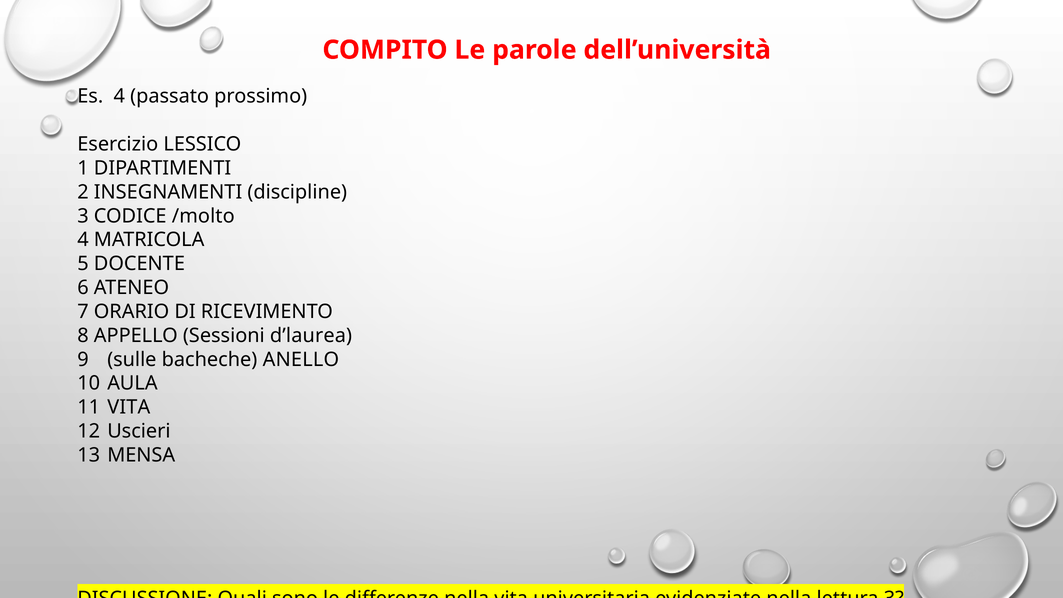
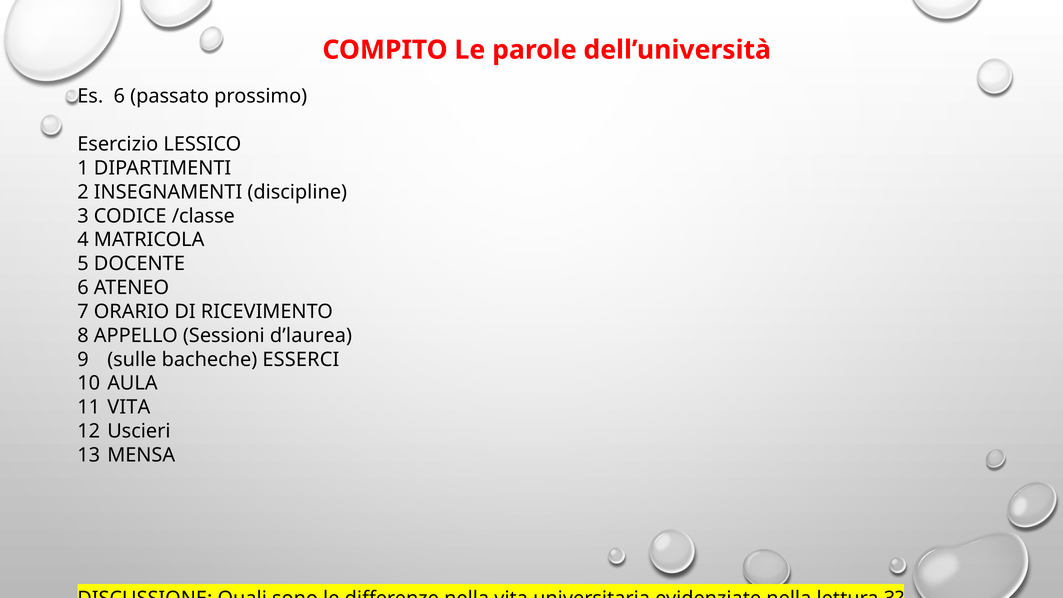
Es 4: 4 -> 6
/molto: /molto -> /classe
ANELLO: ANELLO -> ESSERCI
